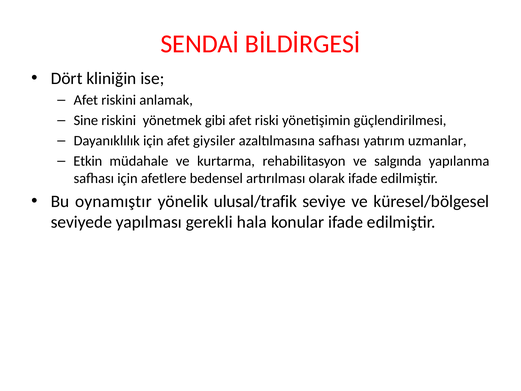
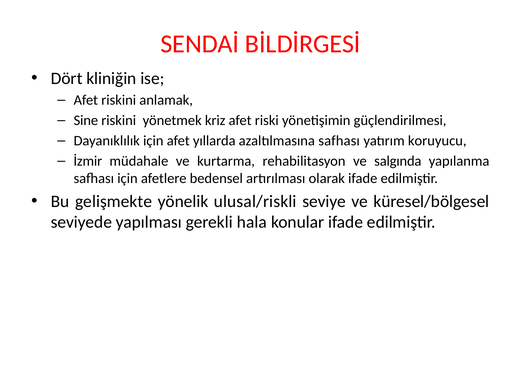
gibi: gibi -> kriz
giysiler: giysiler -> yıllarda
uzmanlar: uzmanlar -> koruyucu
Etkin: Etkin -> İzmir
oynamıştır: oynamıştır -> gelişmekte
ulusal/trafik: ulusal/trafik -> ulusal/riskli
